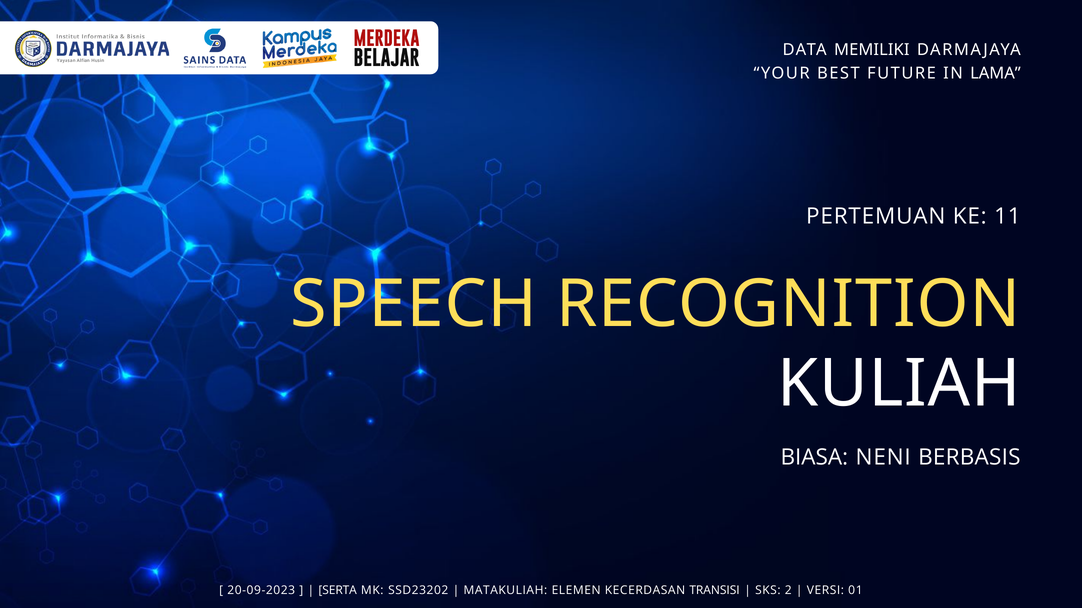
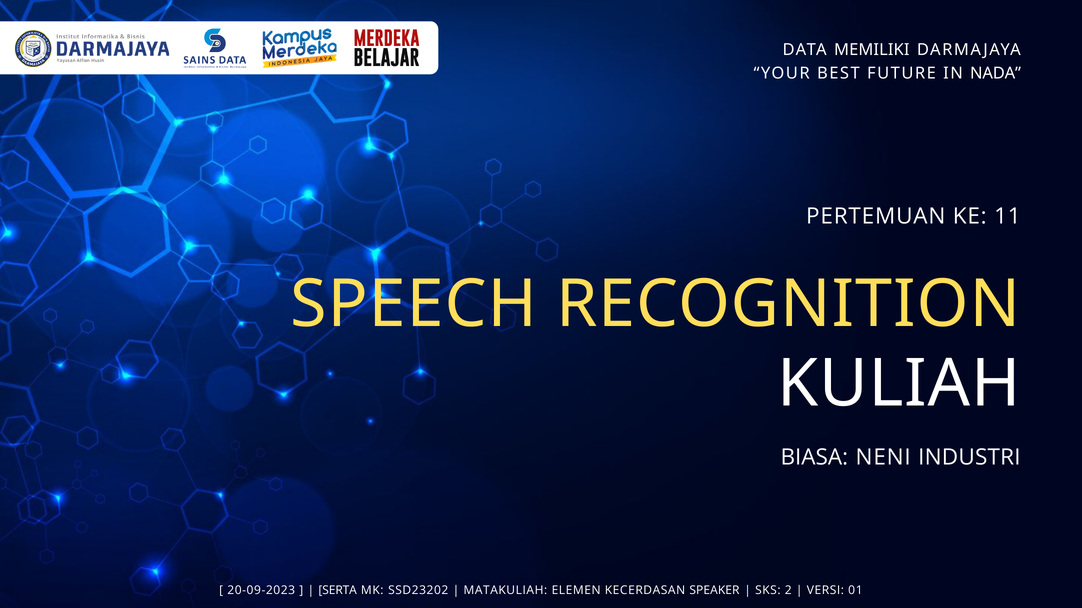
LAMA: LAMA -> NADA
BERBASIS: BERBASIS -> INDUSTRI
TRANSISI: TRANSISI -> SPEAKER
